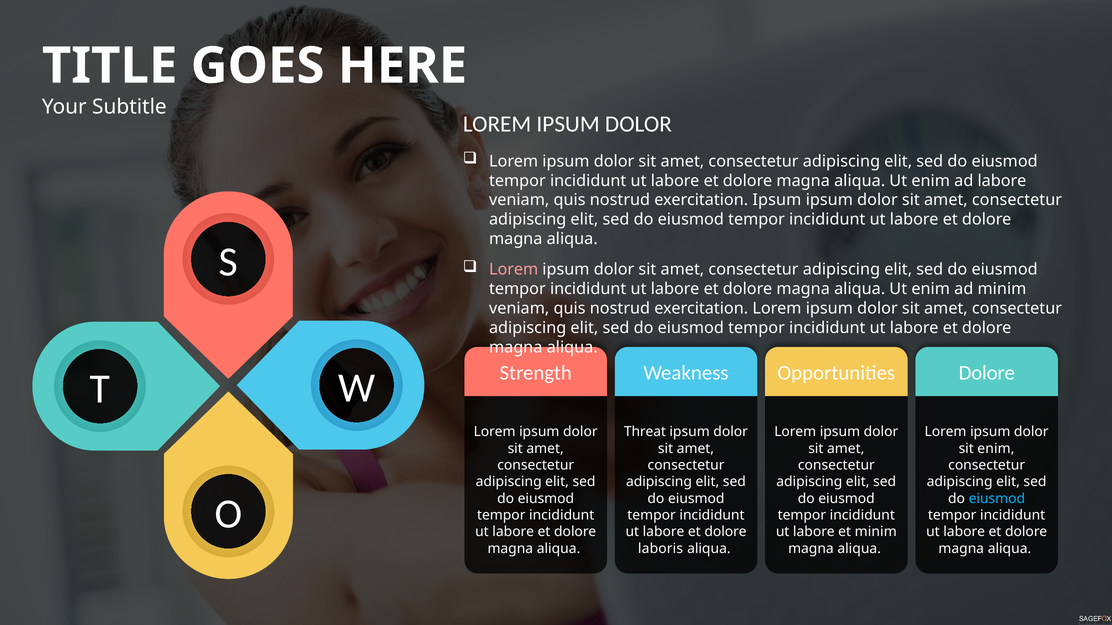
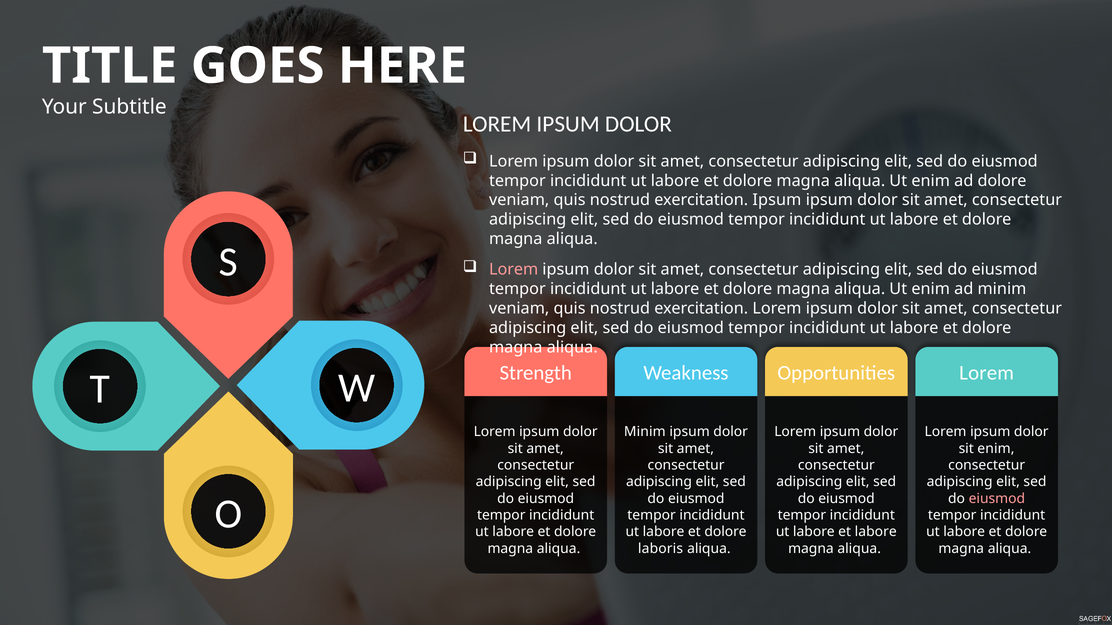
ad labore: labore -> dolore
Dolore at (987, 373): Dolore -> Lorem
Threat at (645, 432): Threat -> Minim
eiusmod at (997, 499) colour: light blue -> pink
et minim: minim -> labore
